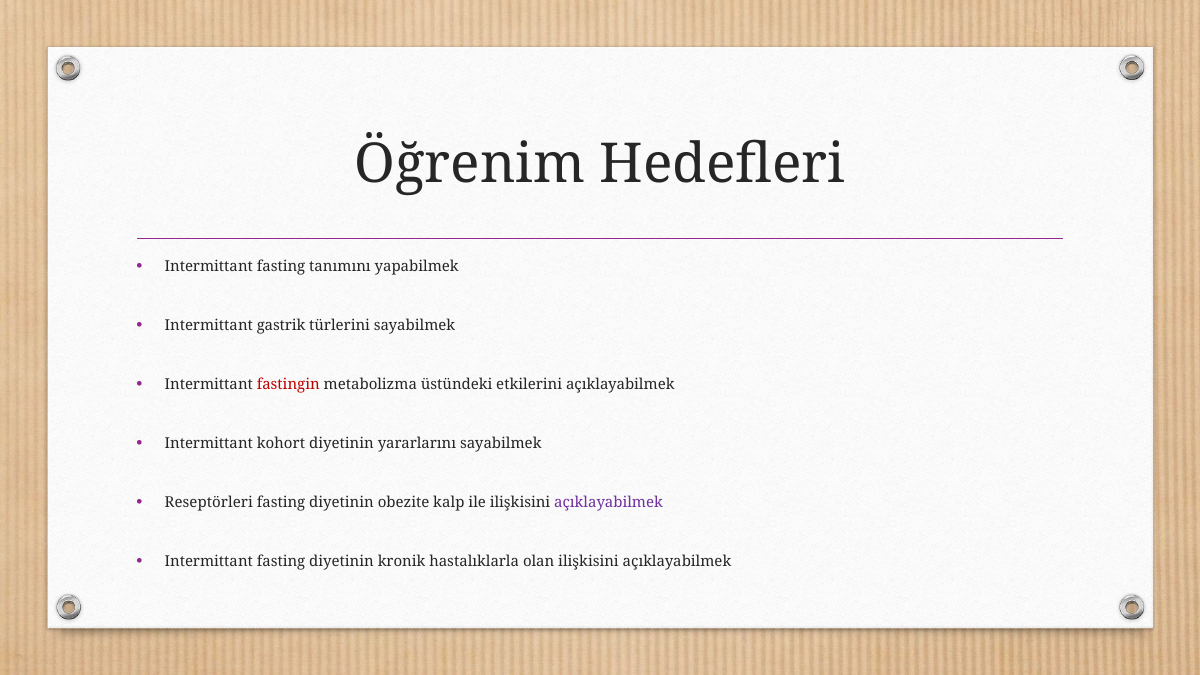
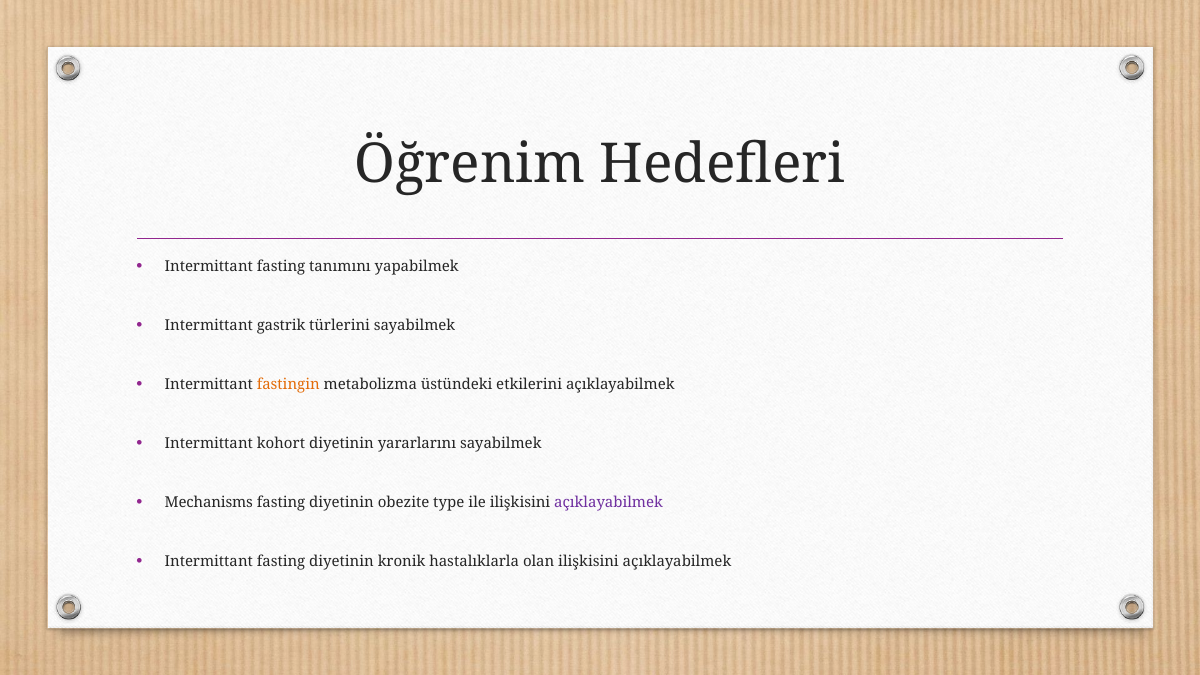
fastingin colour: red -> orange
Reseptörleri: Reseptörleri -> Mechanisms
kalp: kalp -> type
